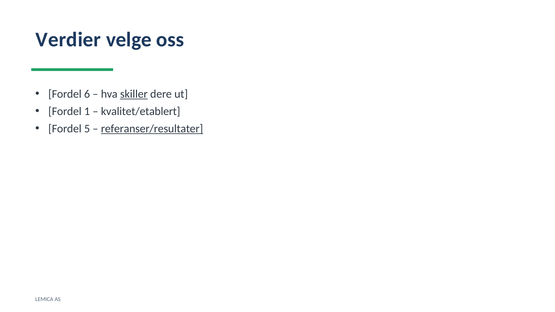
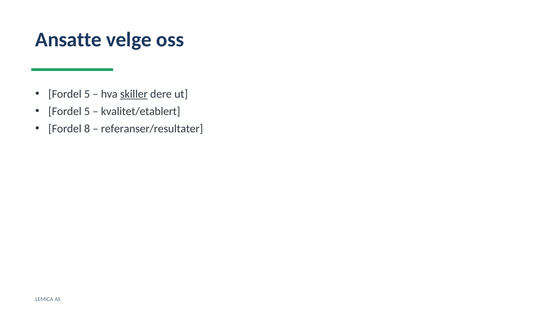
Verdier: Verdier -> Ansatte
6 at (87, 94): 6 -> 5
1 at (87, 111): 1 -> 5
5: 5 -> 8
referanser/resultater underline: present -> none
